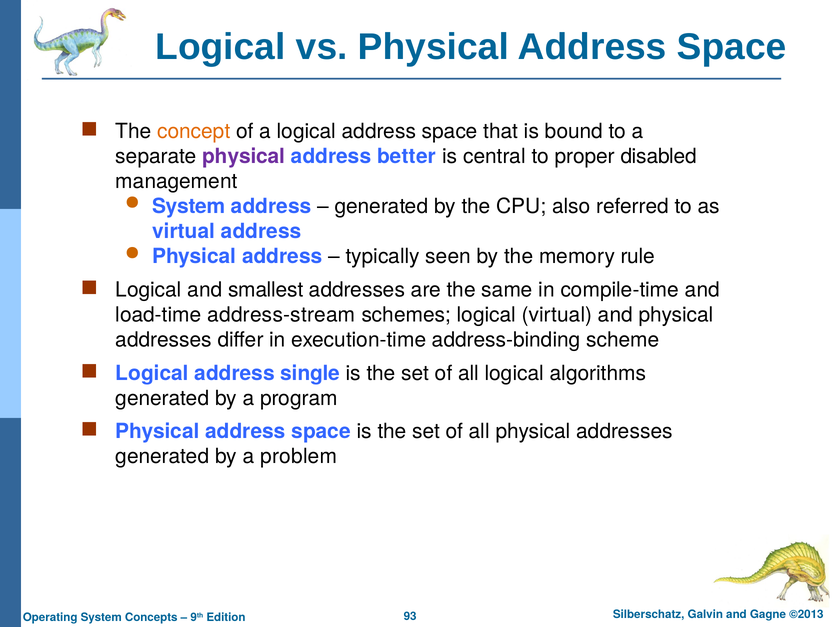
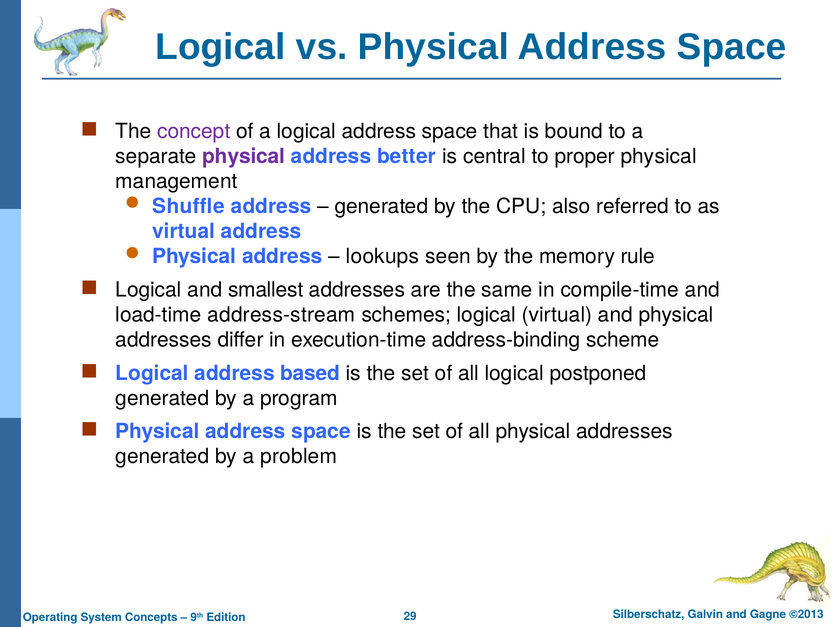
concept colour: orange -> purple
proper disabled: disabled -> physical
System at (189, 207): System -> Shuffle
typically: typically -> lookups
single: single -> based
algorithms: algorithms -> postponed
93: 93 -> 29
